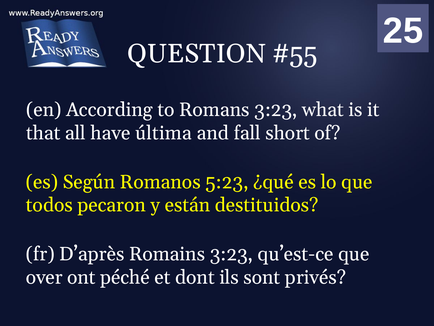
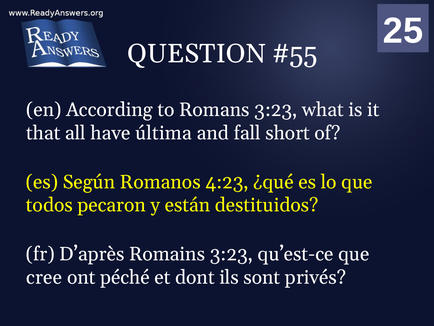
5:23: 5:23 -> 4:23
over: over -> cree
